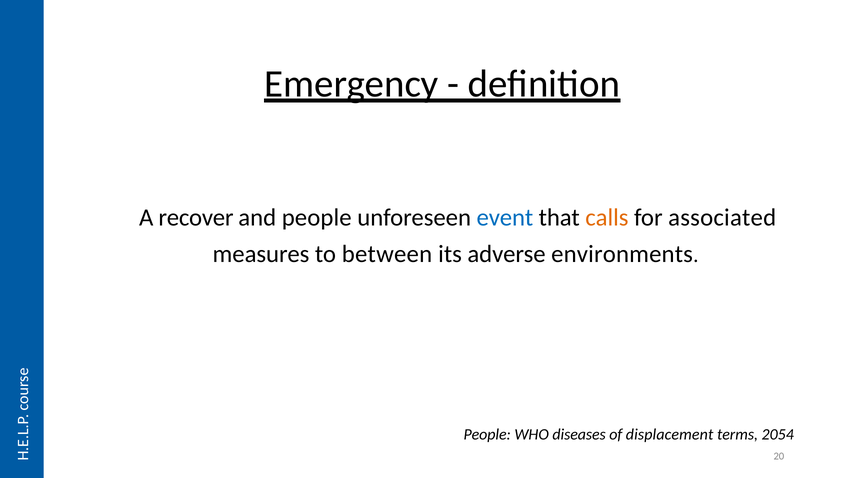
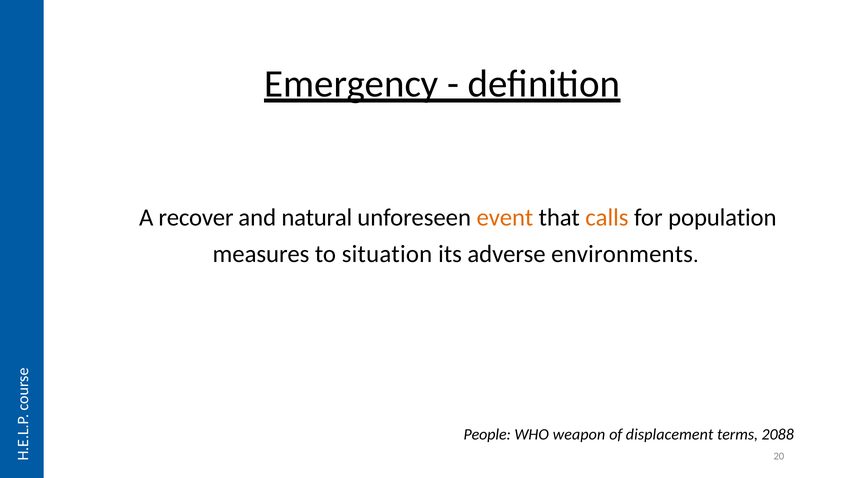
and people: people -> natural
event colour: blue -> orange
associated: associated -> population
between: between -> situation
diseases: diseases -> weapon
2054: 2054 -> 2088
